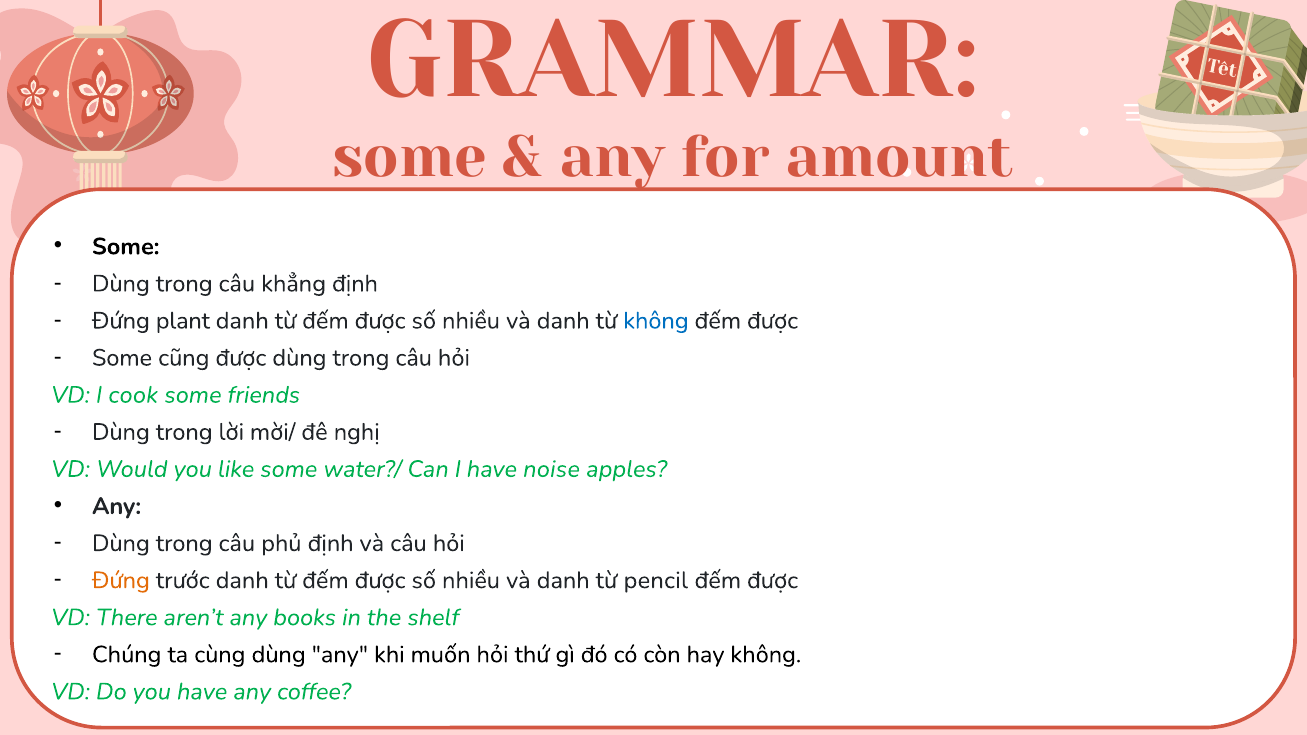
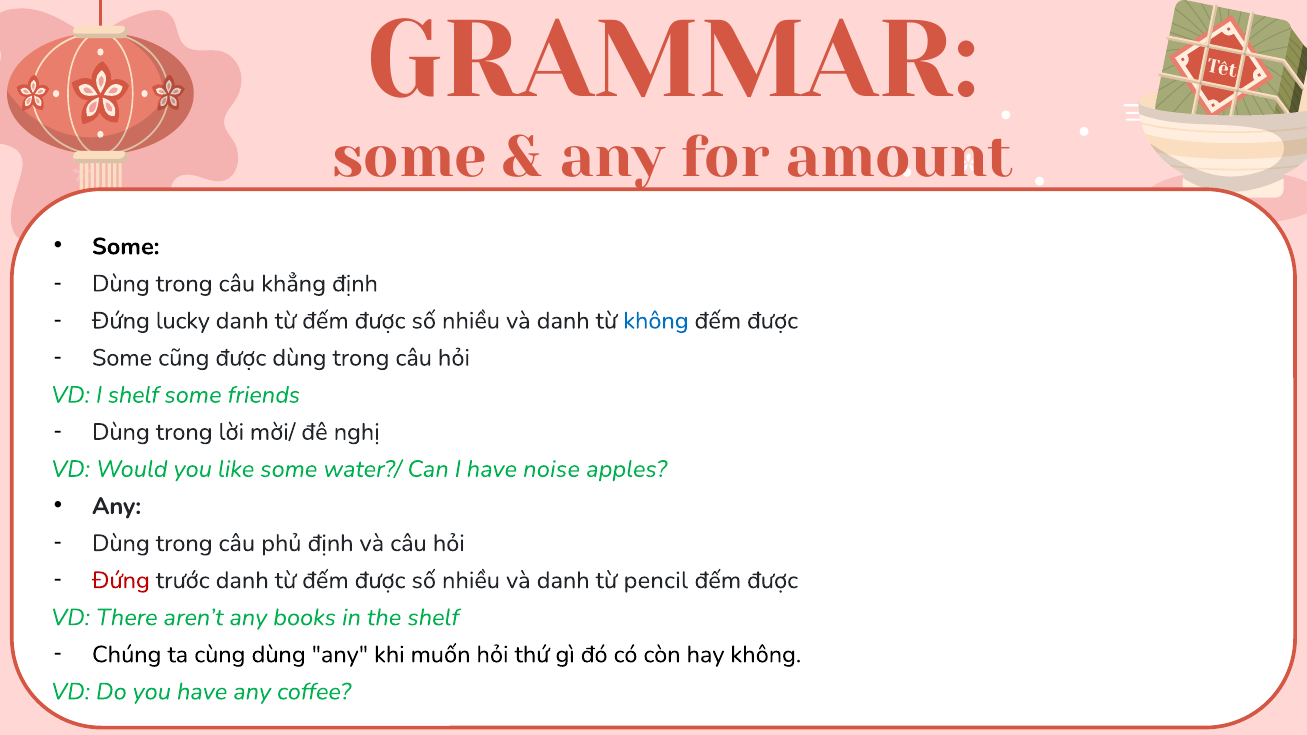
plant: plant -> lucky
I cook: cook -> shelf
Đứng at (121, 581) colour: orange -> red
